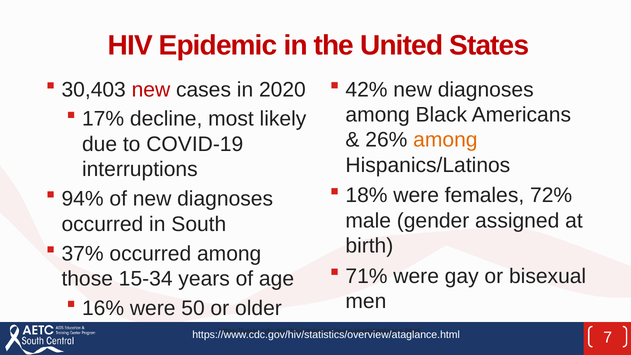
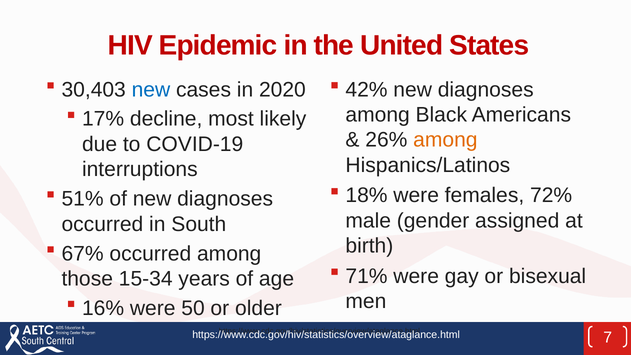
new at (151, 90) colour: red -> blue
94%: 94% -> 51%
37%: 37% -> 67%
